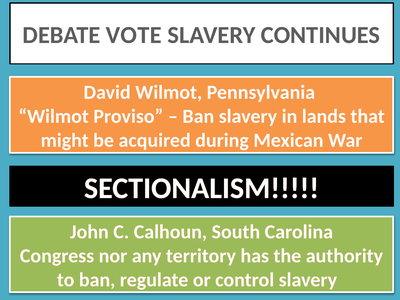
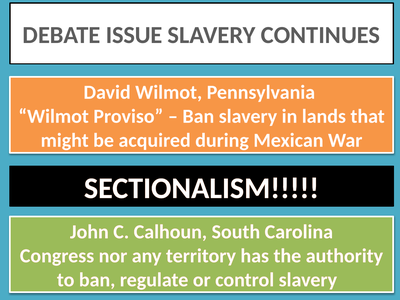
VOTE: VOTE -> ISSUE
